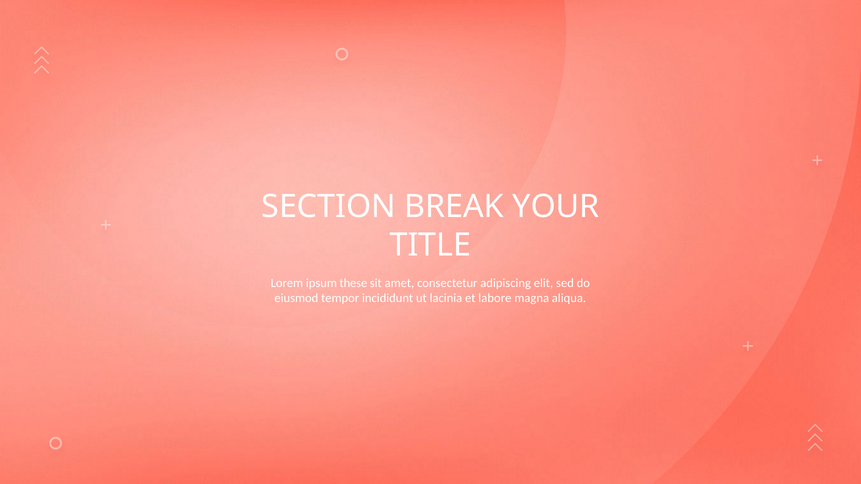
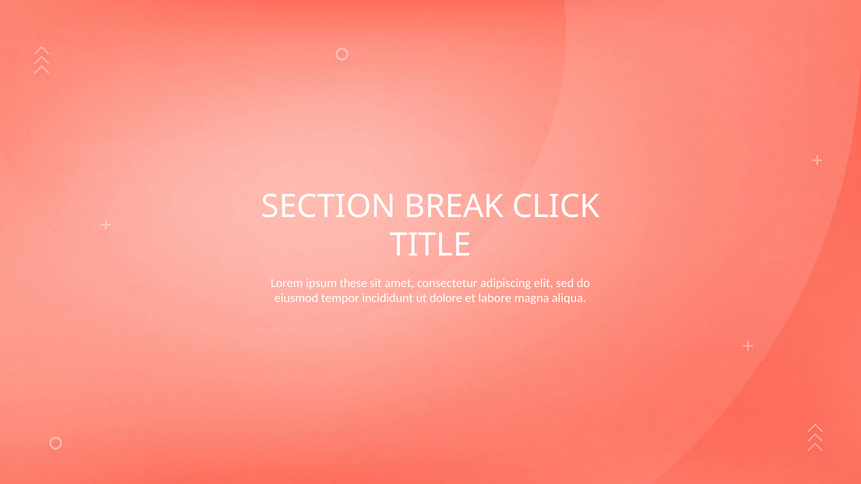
YOUR: YOUR -> CLICK
lacinia: lacinia -> dolore
